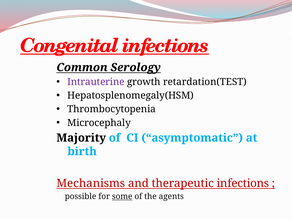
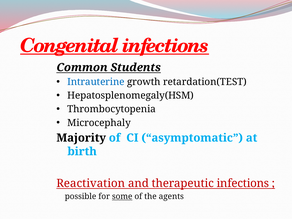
Serology: Serology -> Students
Intrauterine colour: purple -> blue
Mechanisms: Mechanisms -> Reactivation
